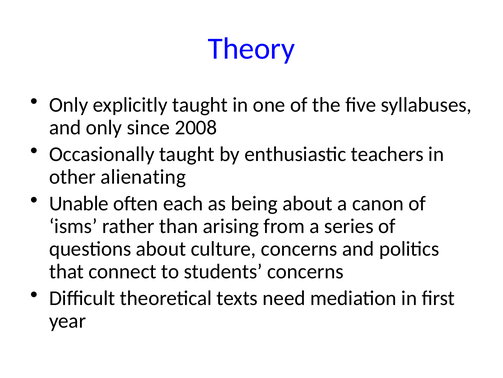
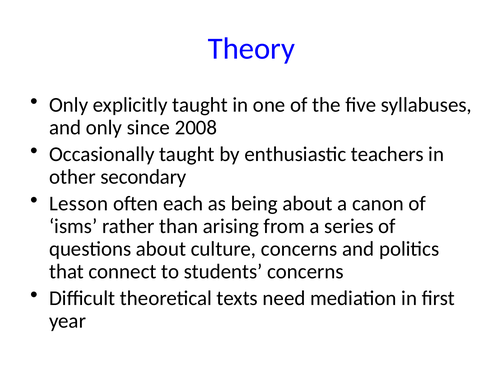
alienating: alienating -> secondary
Unable: Unable -> Lesson
